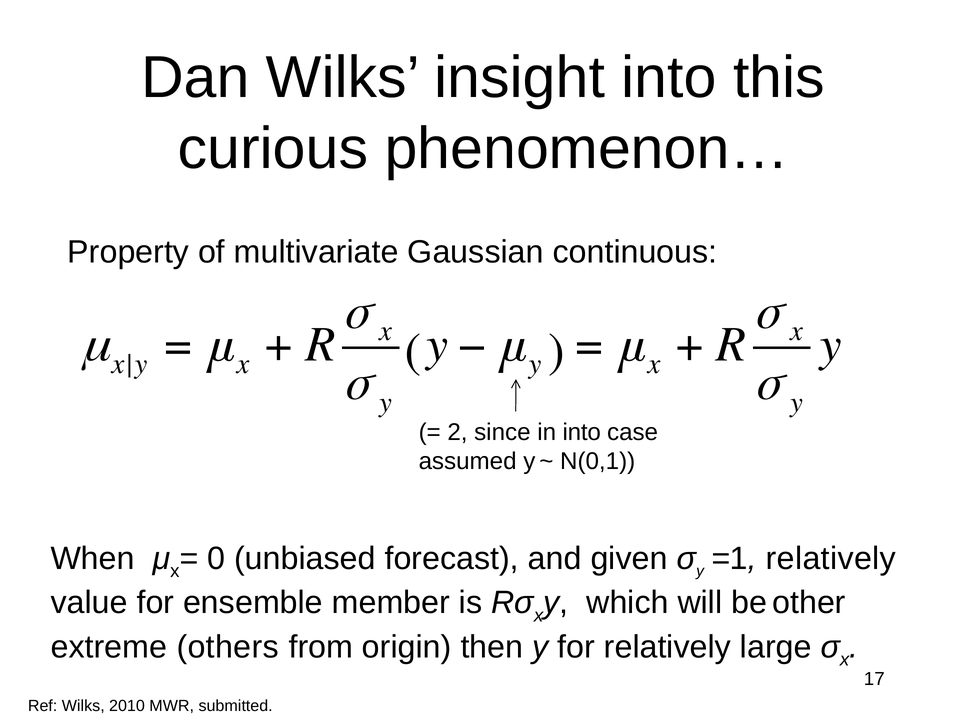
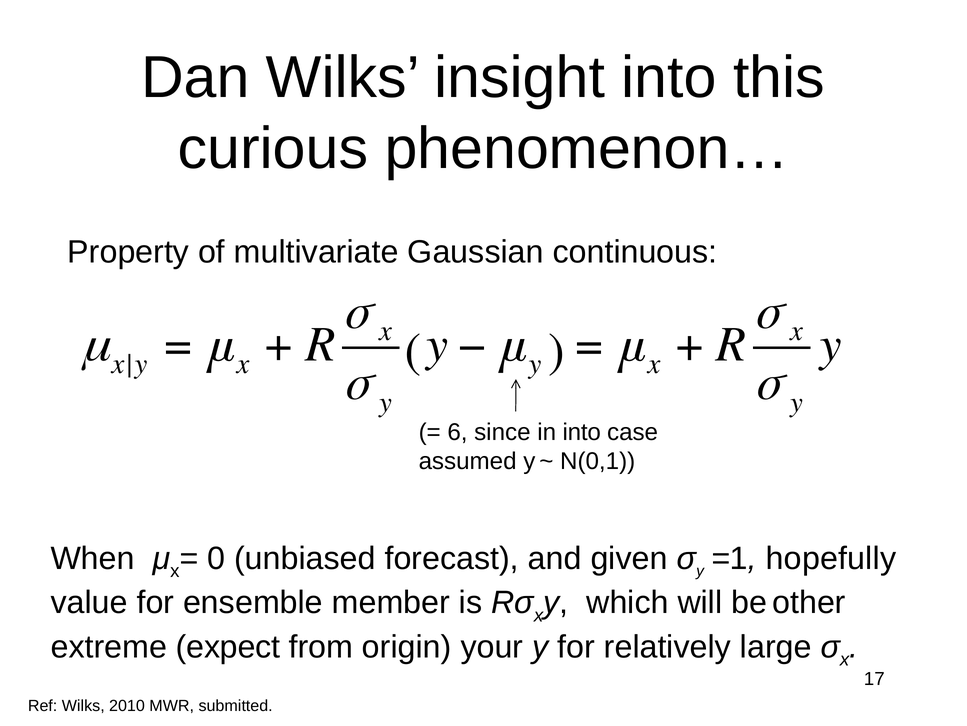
2: 2 -> 6
=1 relatively: relatively -> hopefully
others: others -> expect
then: then -> your
